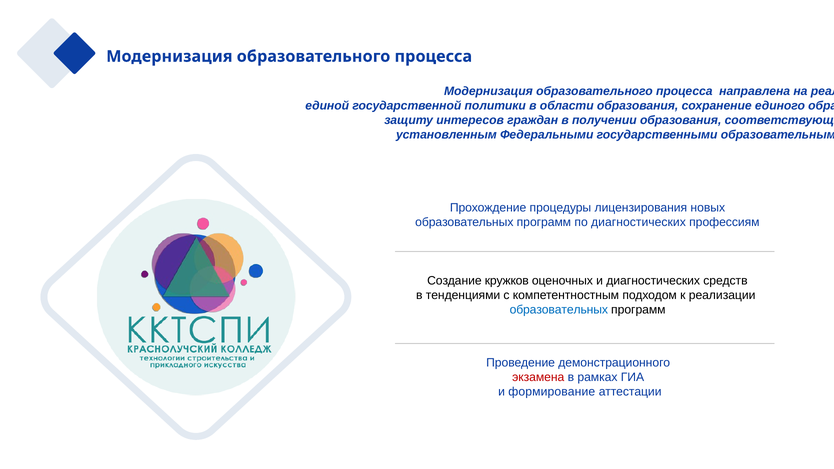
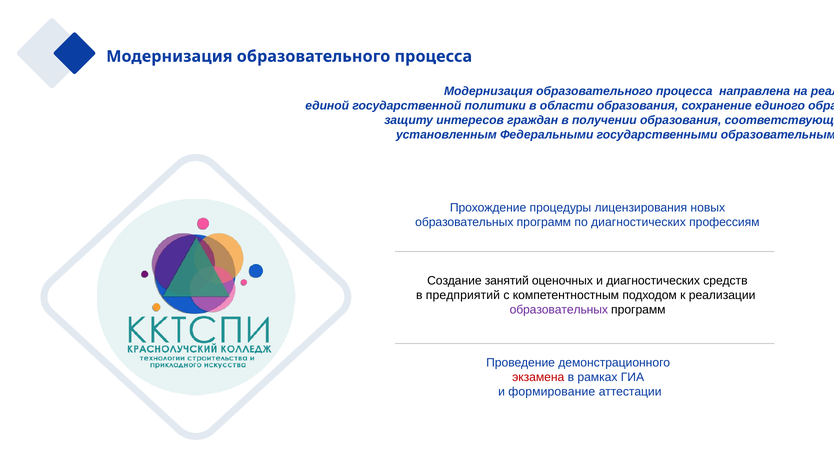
кружков: кружков -> занятий
тенденциями: тенденциями -> предприятий
образовательных at (559, 310) colour: blue -> purple
